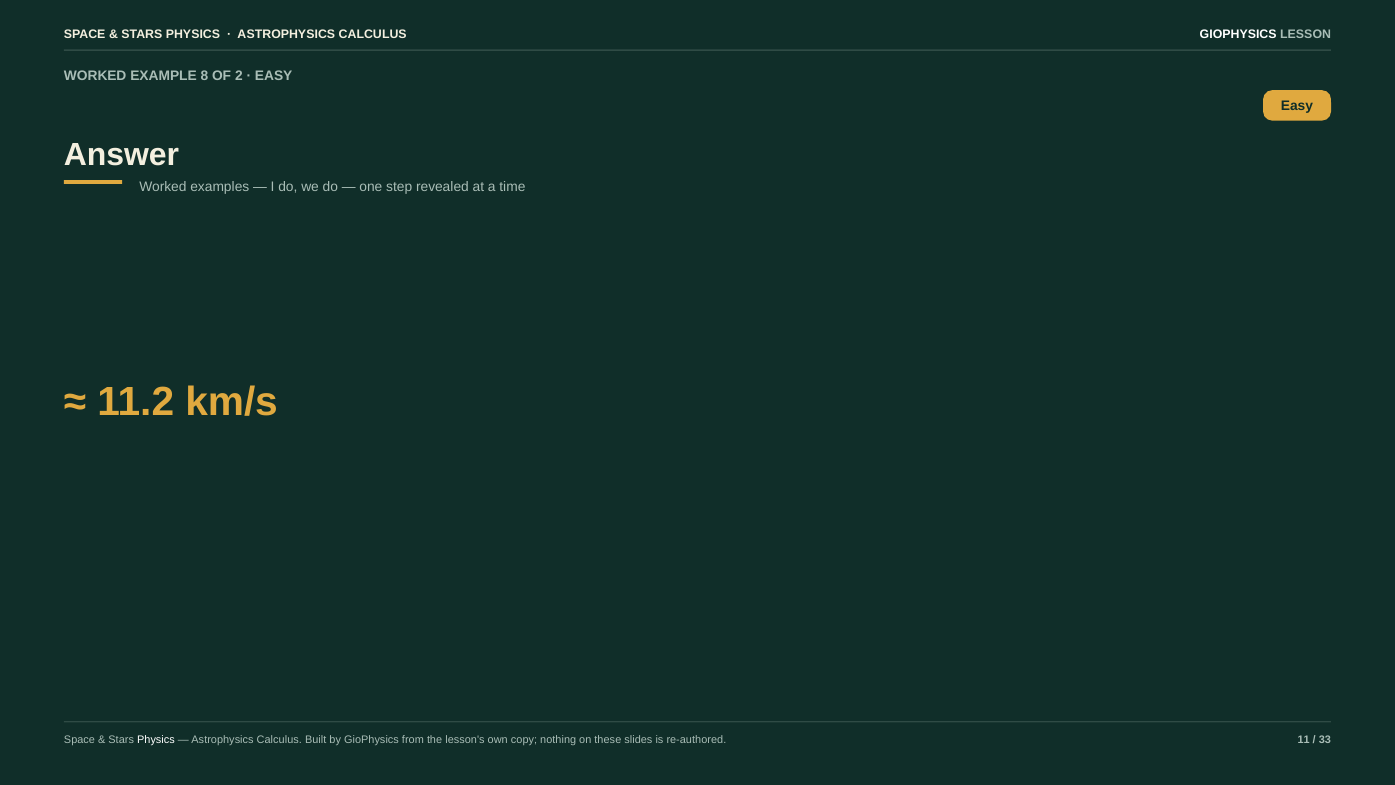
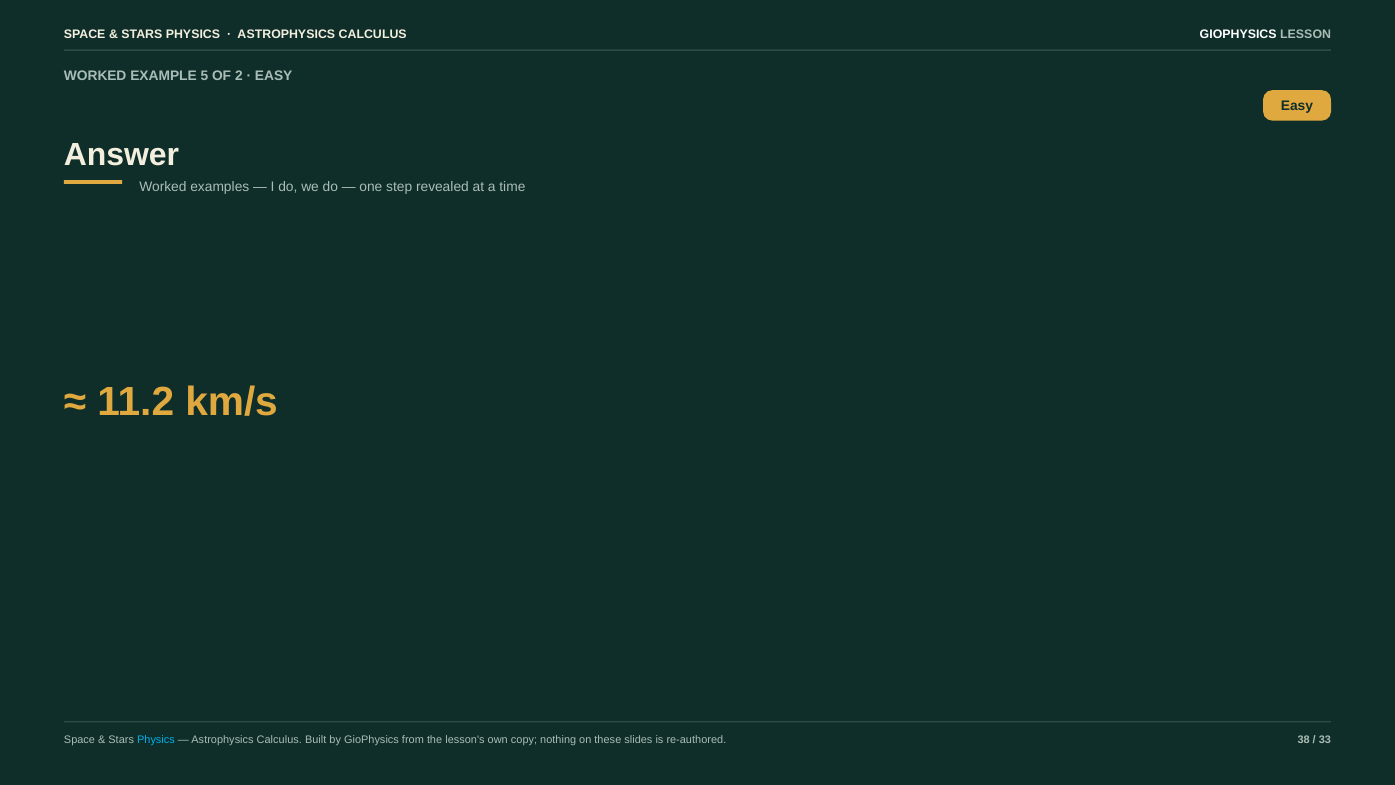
8: 8 -> 5
Physics at (156, 740) colour: white -> light blue
11: 11 -> 38
